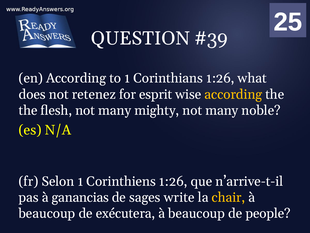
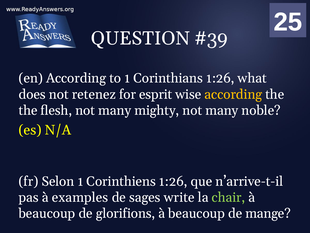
ganancias: ganancias -> examples
chair colour: yellow -> light green
exécutera: exécutera -> glorifions
people: people -> mange
